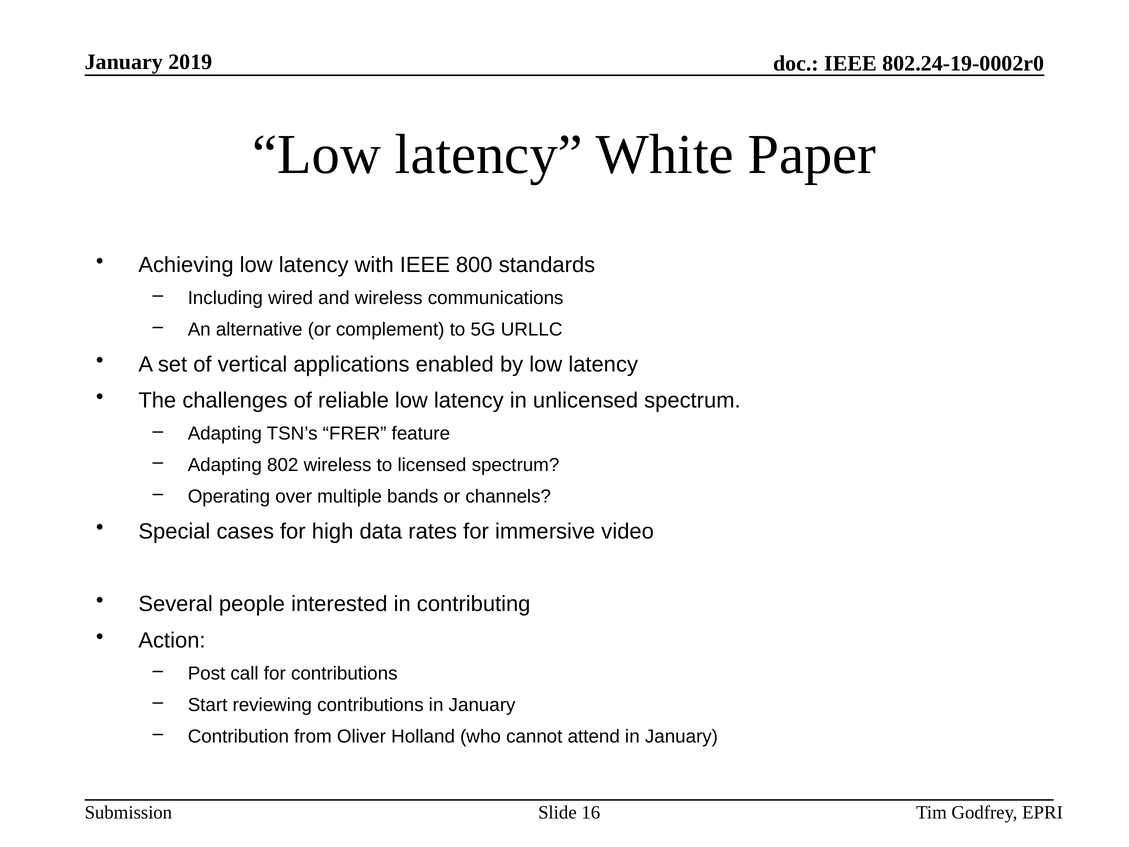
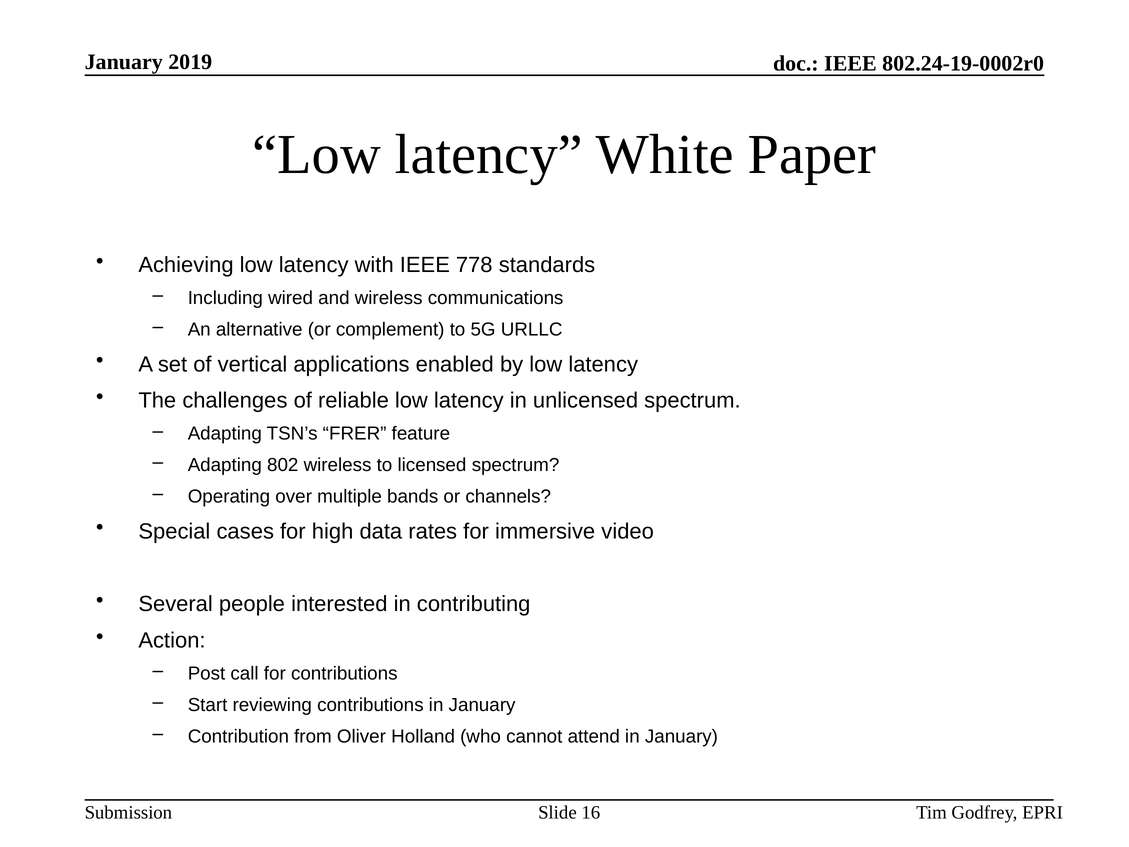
800: 800 -> 778
